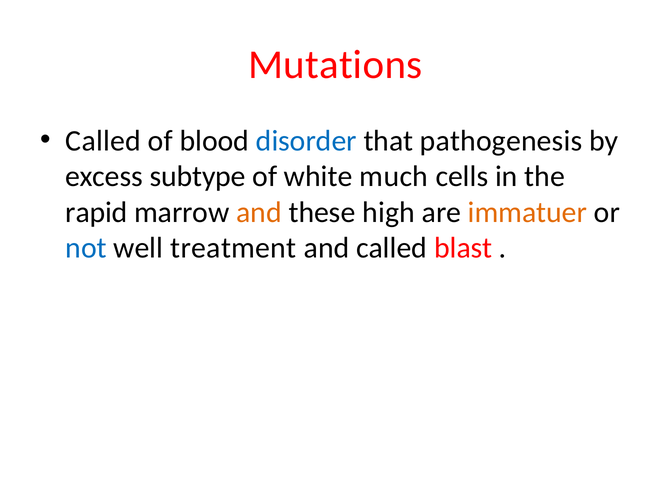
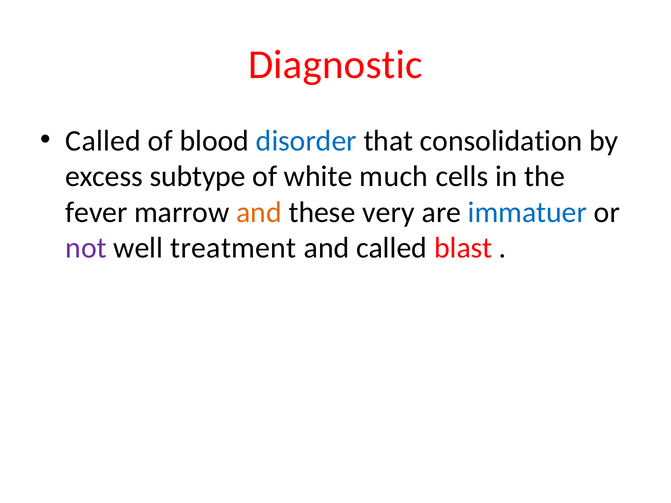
Mutations: Mutations -> Diagnostic
pathogenesis: pathogenesis -> consolidation
rapid: rapid -> fever
high: high -> very
immatuer colour: orange -> blue
not colour: blue -> purple
